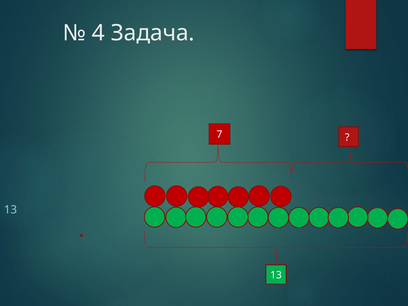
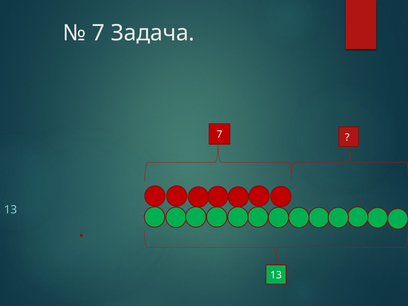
4 at (98, 33): 4 -> 7
